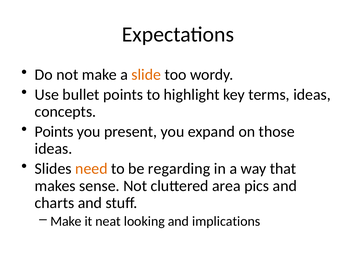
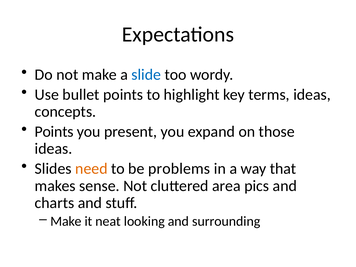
slide colour: orange -> blue
regarding: regarding -> problems
implications: implications -> surrounding
